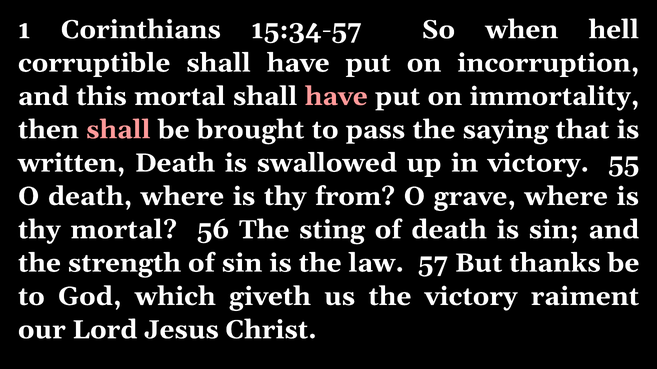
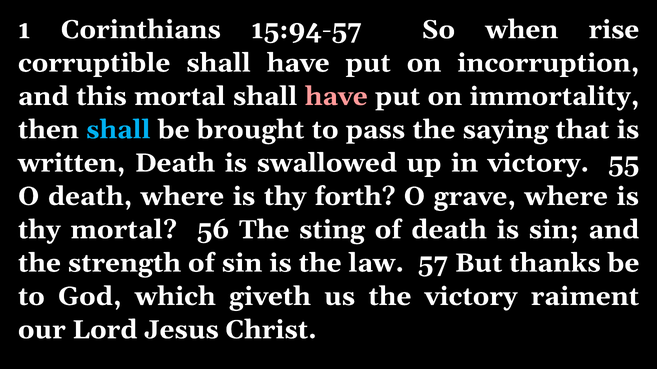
15:34-57: 15:34-57 -> 15:94-57
hell: hell -> rise
shall at (118, 130) colour: pink -> light blue
from: from -> forth
